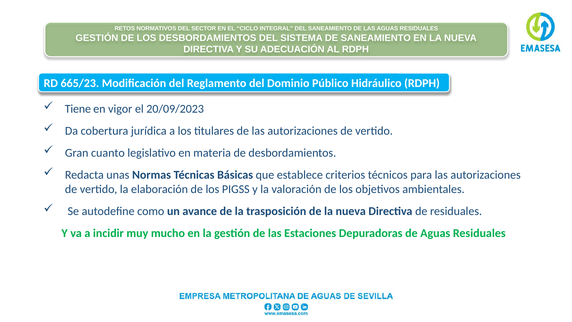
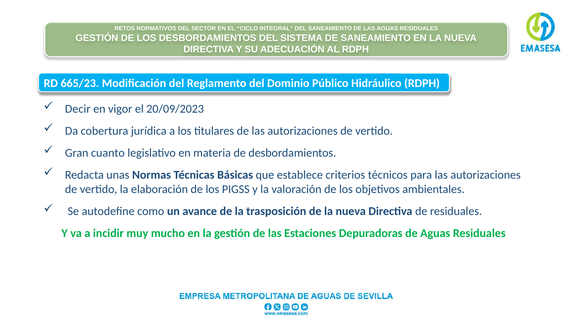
Tiene: Tiene -> Decir
